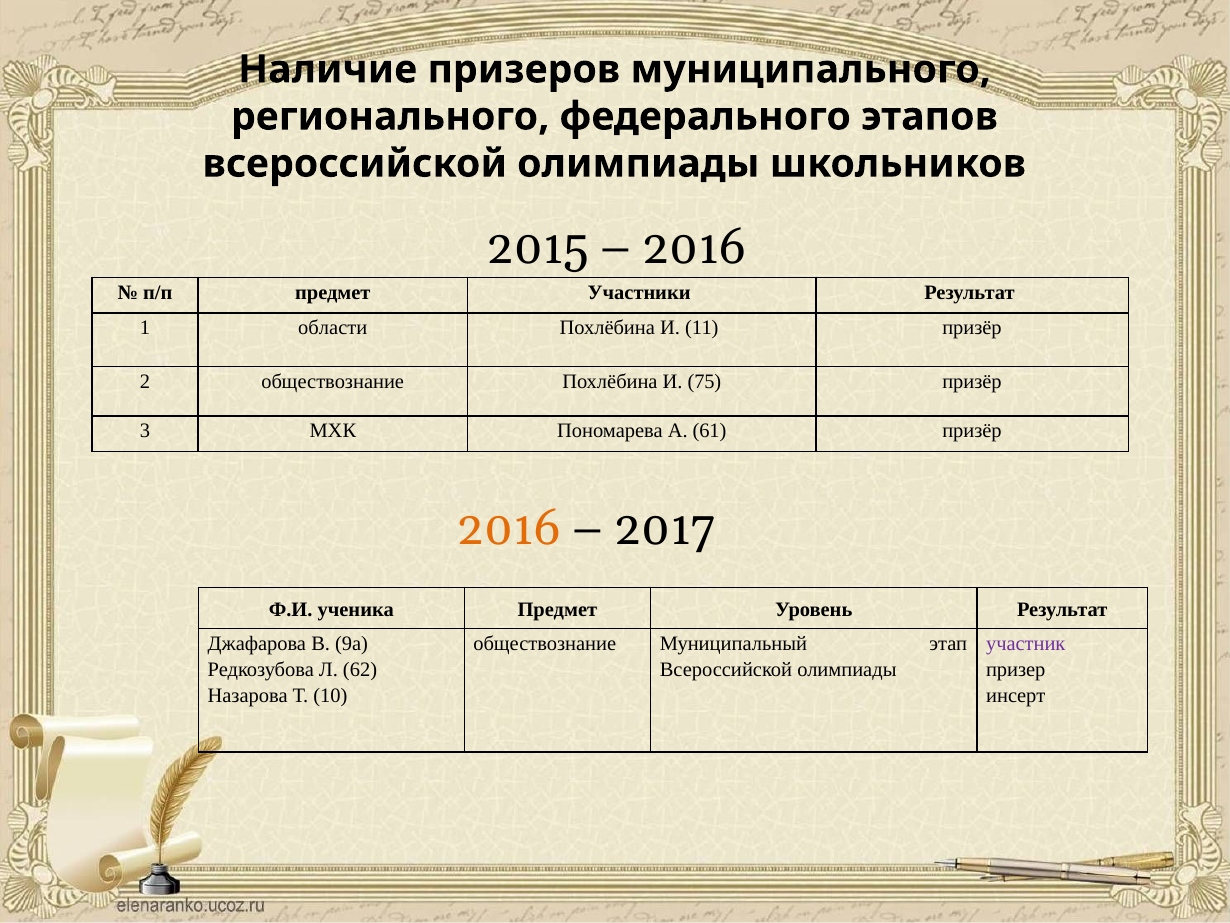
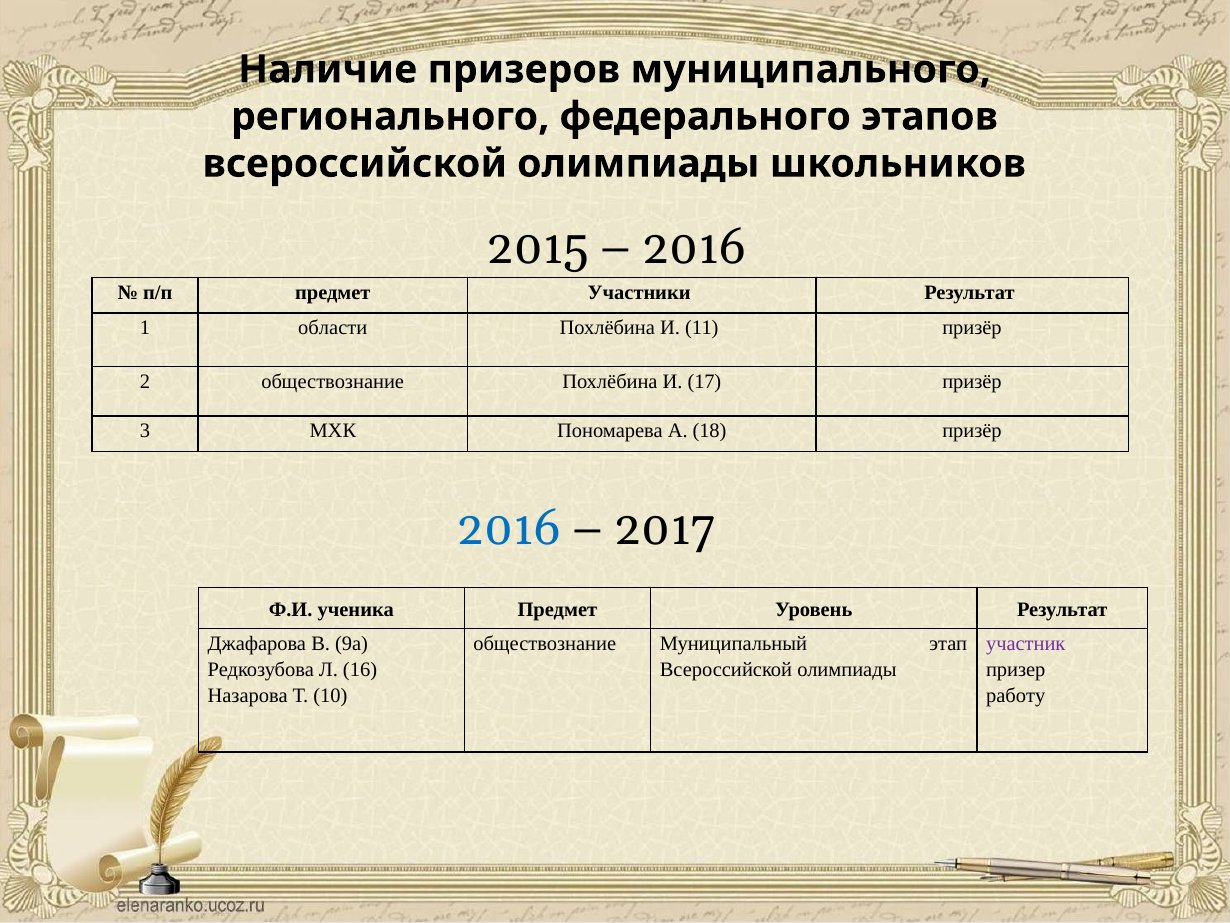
75: 75 -> 17
61: 61 -> 18
2016 at (509, 528) colour: orange -> blue
62: 62 -> 16
инсерт: инсерт -> работу
